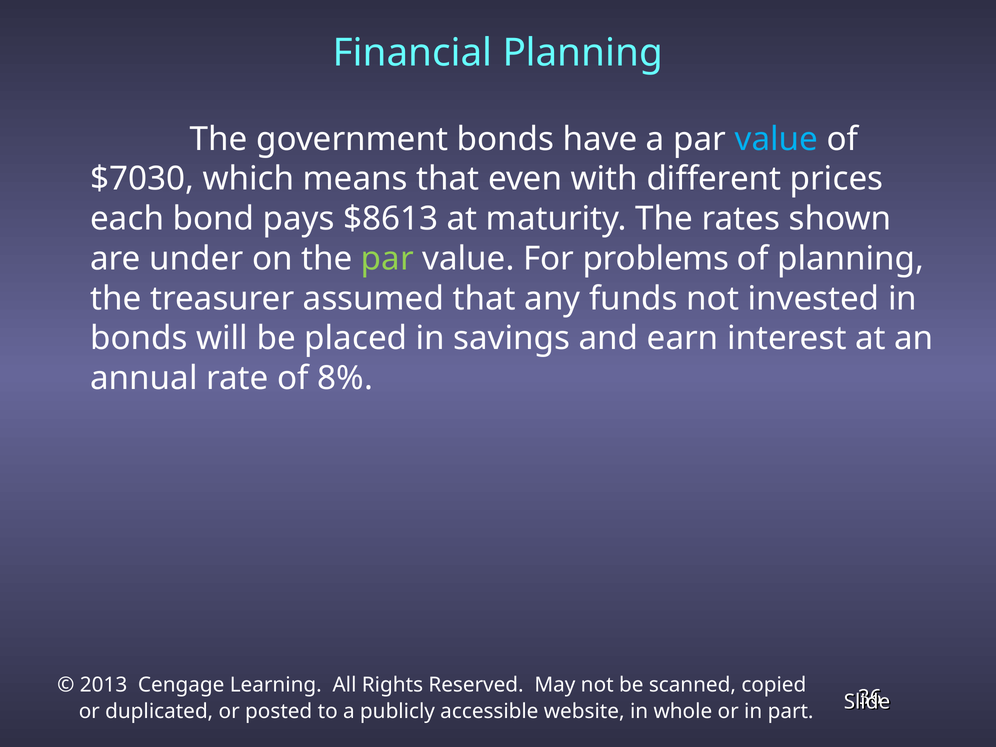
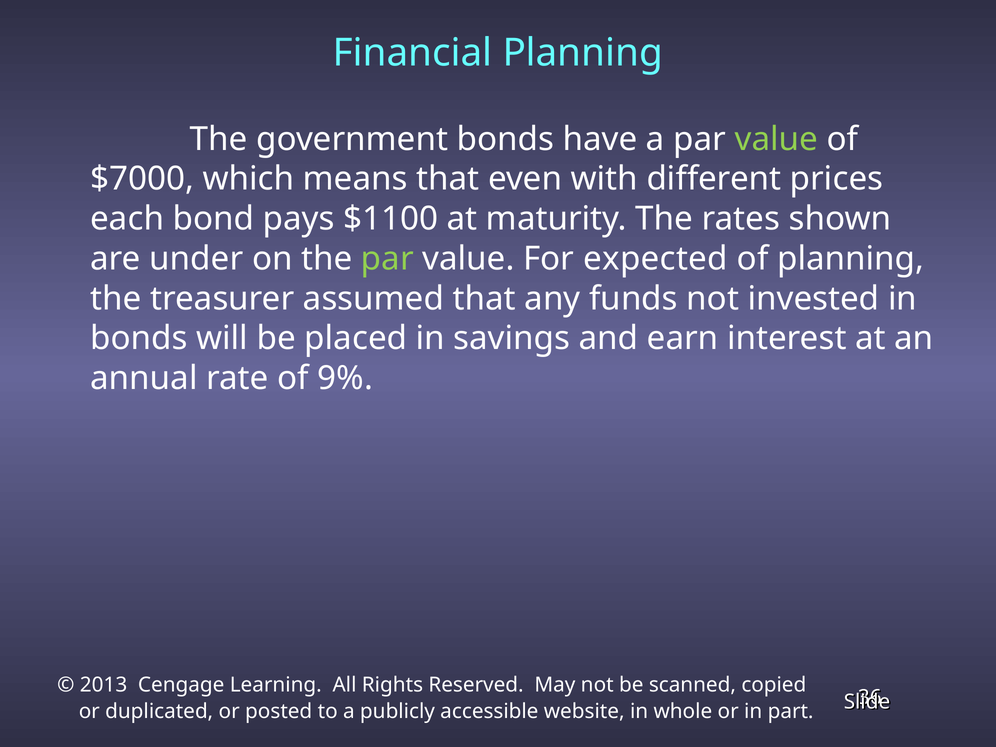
value at (776, 139) colour: light blue -> light green
$7030: $7030 -> $7000
$8613: $8613 -> $1100
problems: problems -> expected
8%: 8% -> 9%
